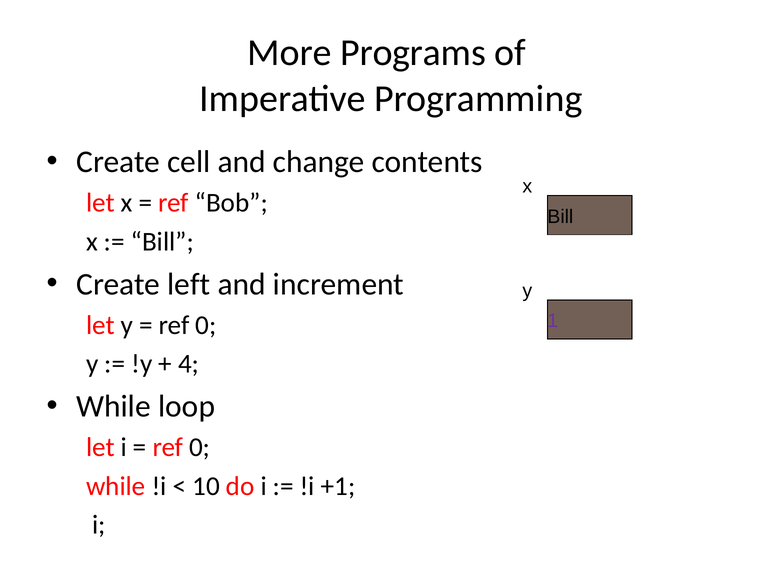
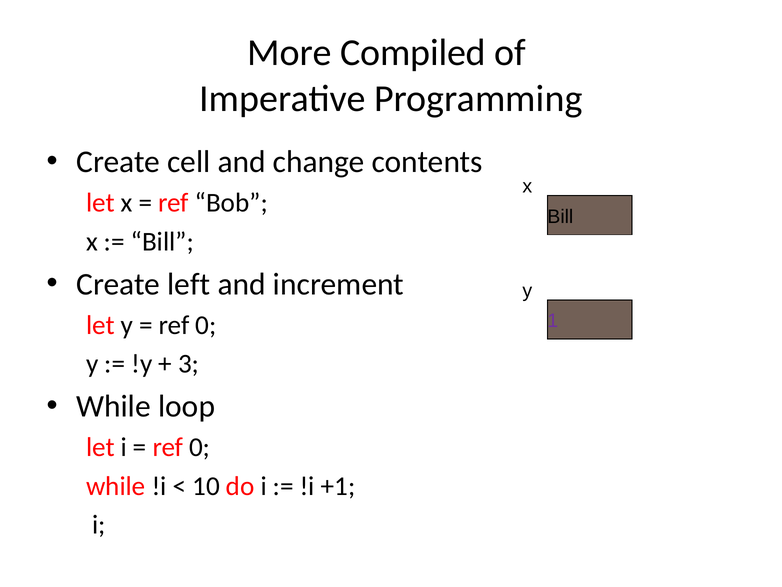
Programs: Programs -> Compiled
4: 4 -> 3
